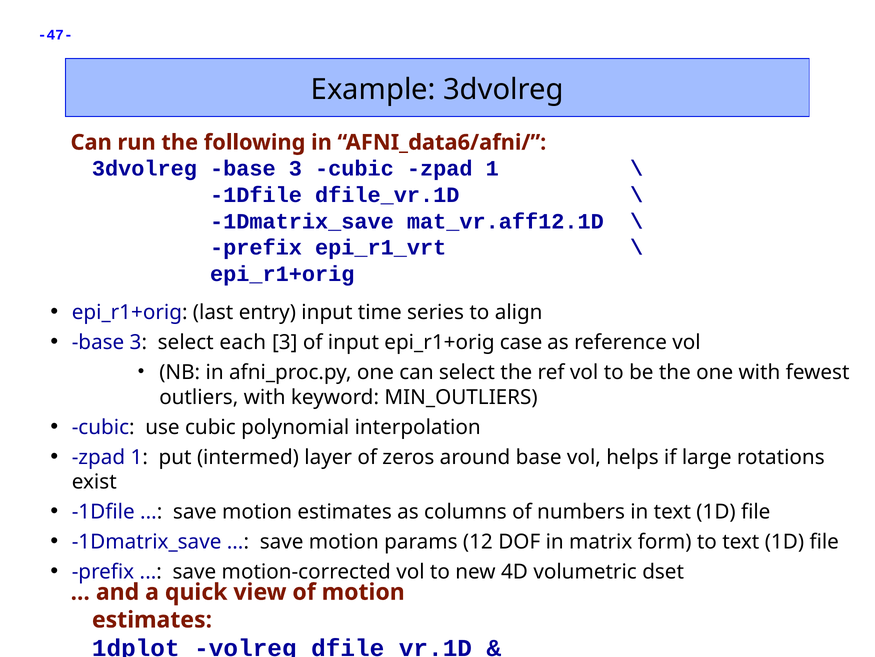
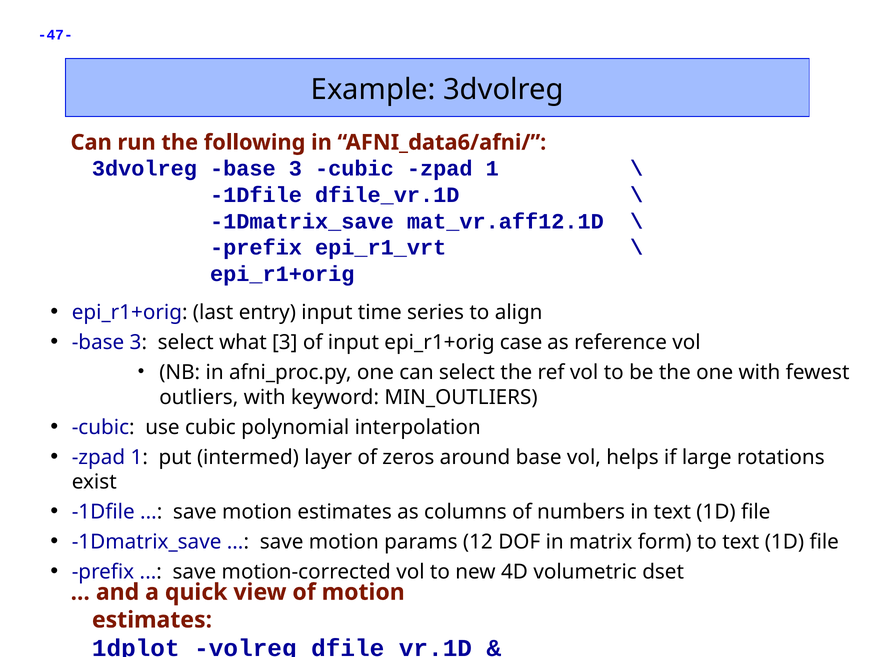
each: each -> what
